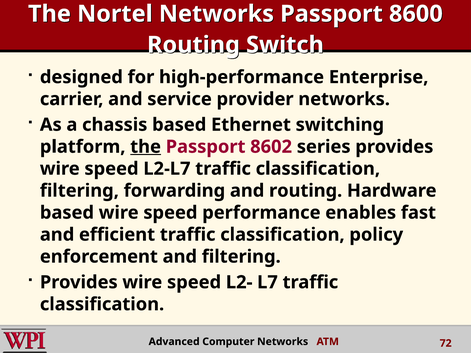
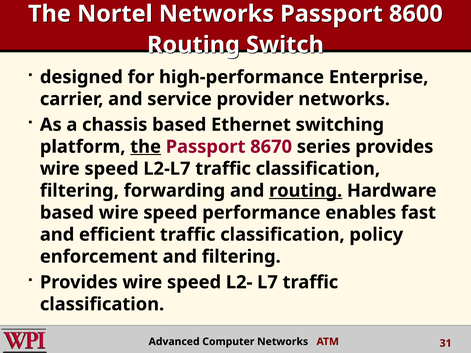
8602: 8602 -> 8670
routing at (306, 191) underline: none -> present
72: 72 -> 31
